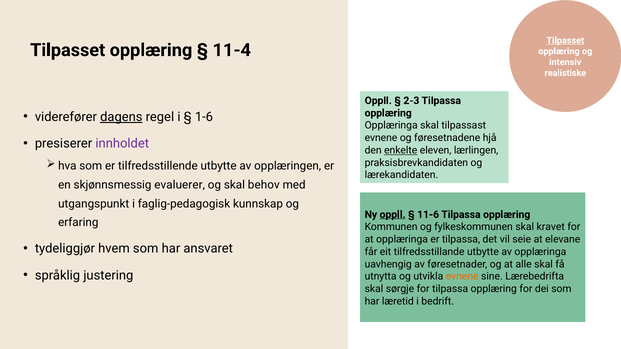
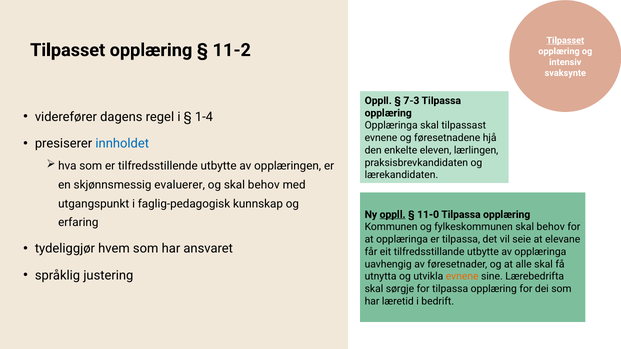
11-4: 11-4 -> 11-2
realistiske: realistiske -> svaksynte
2-3: 2-3 -> 7-3
dagens underline: present -> none
1-6: 1-6 -> 1-4
innholdet colour: purple -> blue
enkelte underline: present -> none
11-6: 11-6 -> 11-0
fylkeskommunen skal kravet: kravet -> behov
